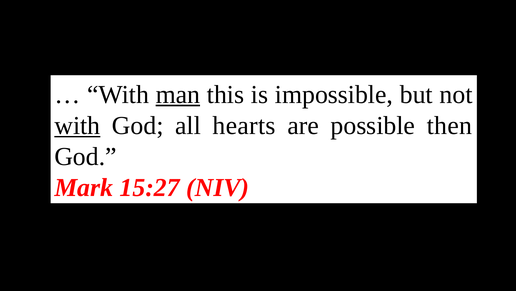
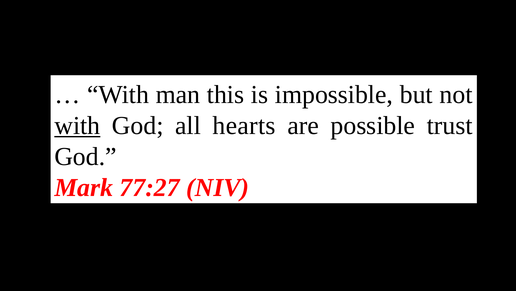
man underline: present -> none
then: then -> trust
15:27: 15:27 -> 77:27
